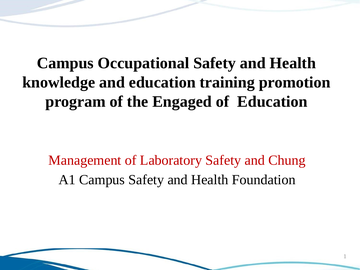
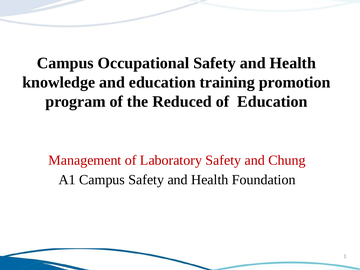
Engaged: Engaged -> Reduced
